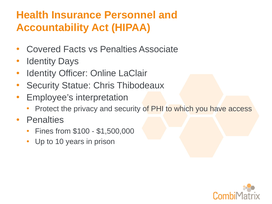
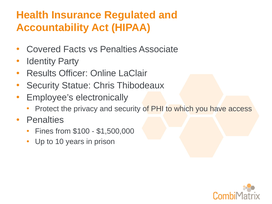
Personnel: Personnel -> Regulated
Days: Days -> Party
Identity at (41, 73): Identity -> Results
interpretation: interpretation -> electronically
